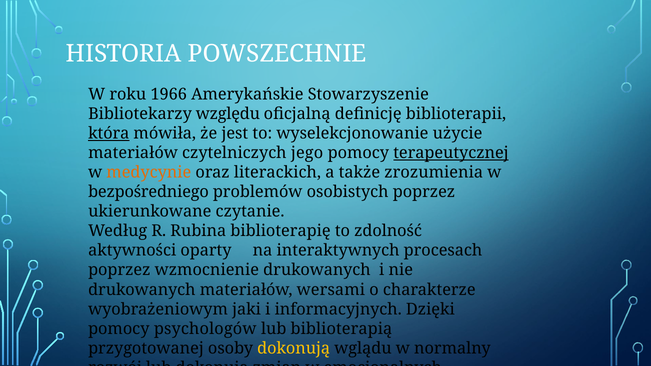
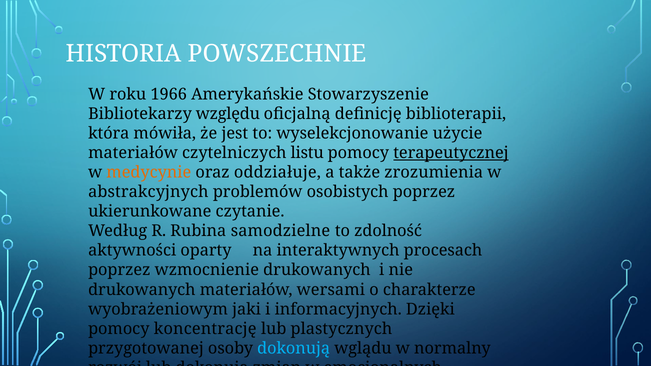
która underline: present -> none
jego: jego -> listu
literackich: literackich -> oddziałuje
bezpośredniego: bezpośredniego -> abstrakcyjnych
biblioterapię: biblioterapię -> samodzielne
psychologów: psychologów -> koncentrację
biblioterapią: biblioterapią -> plastycznych
dokonują at (294, 348) colour: yellow -> light blue
